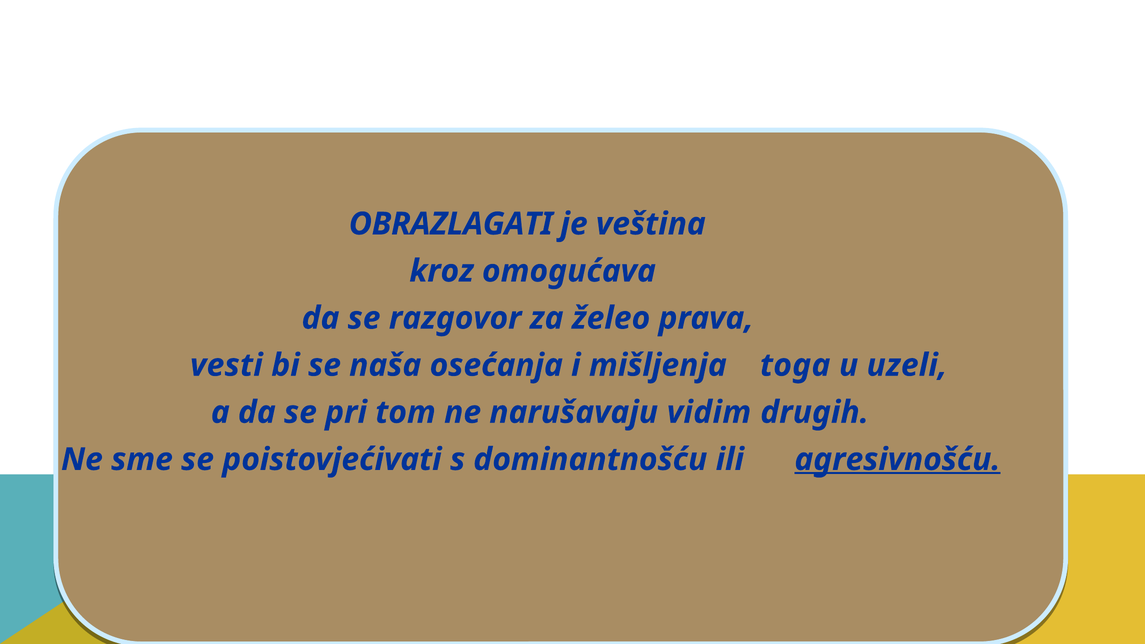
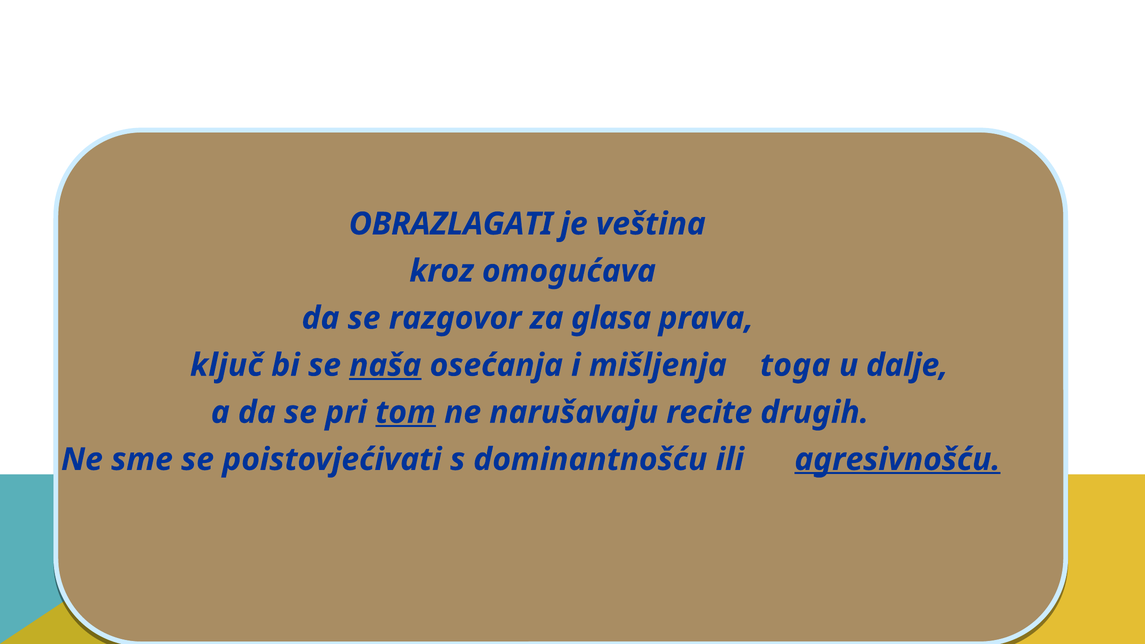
želeo: želeo -> glasa
vesti: vesti -> ključ
naša underline: none -> present
uzeli: uzeli -> dalje
tom underline: none -> present
vidim: vidim -> recite
